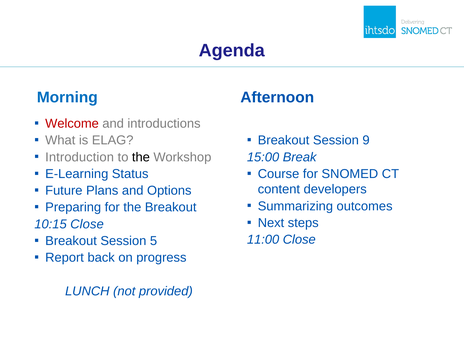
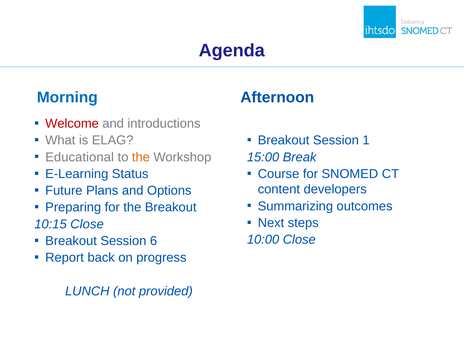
9: 9 -> 1
Introduction: Introduction -> Educational
the at (141, 157) colour: black -> orange
11:00: 11:00 -> 10:00
5: 5 -> 6
